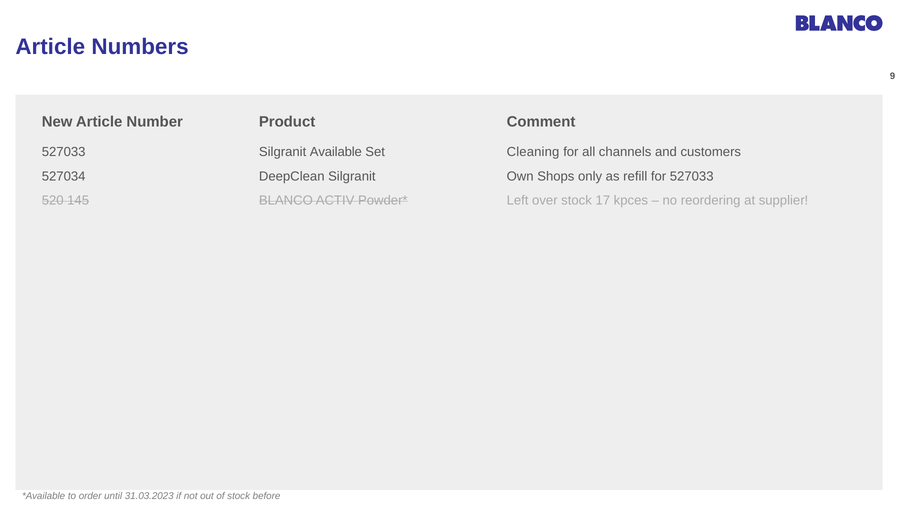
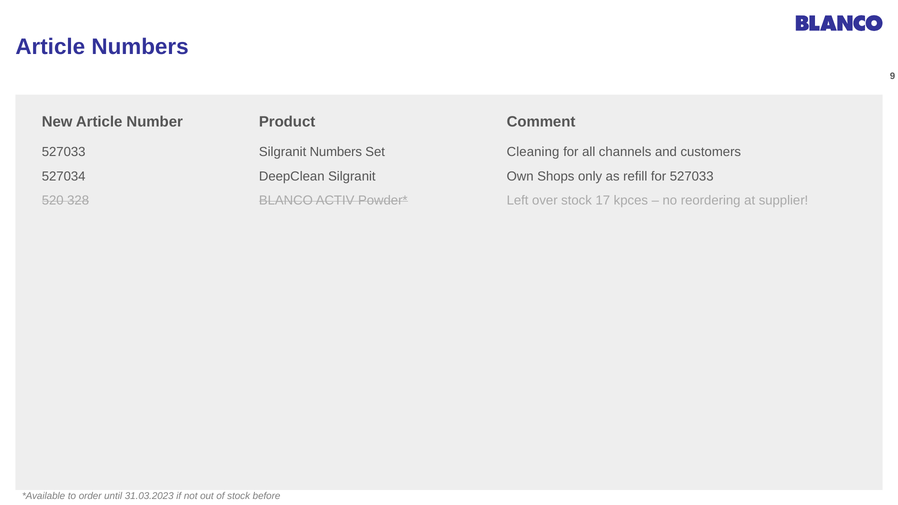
Silgranit Available: Available -> Numbers
145: 145 -> 328
